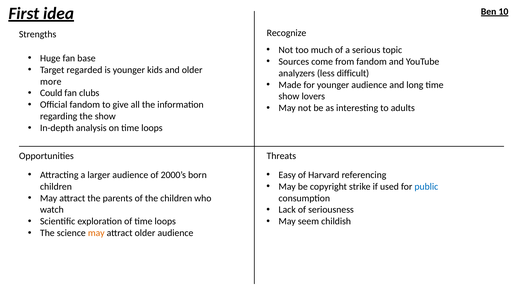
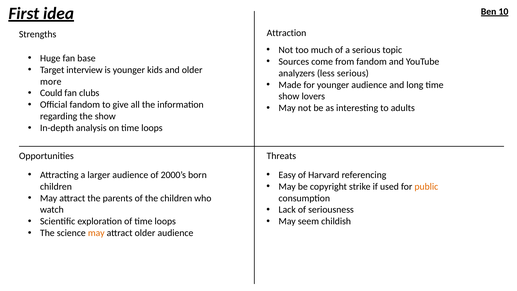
Recognize: Recognize -> Attraction
regarded: regarded -> interview
less difficult: difficult -> serious
public colour: blue -> orange
